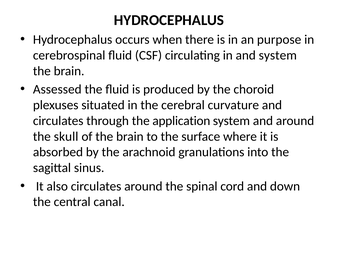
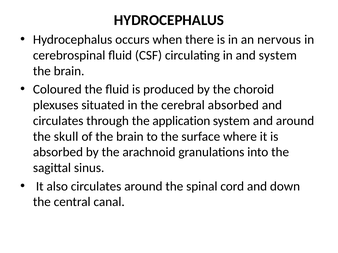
purpose: purpose -> nervous
Assessed: Assessed -> Coloured
cerebral curvature: curvature -> absorbed
